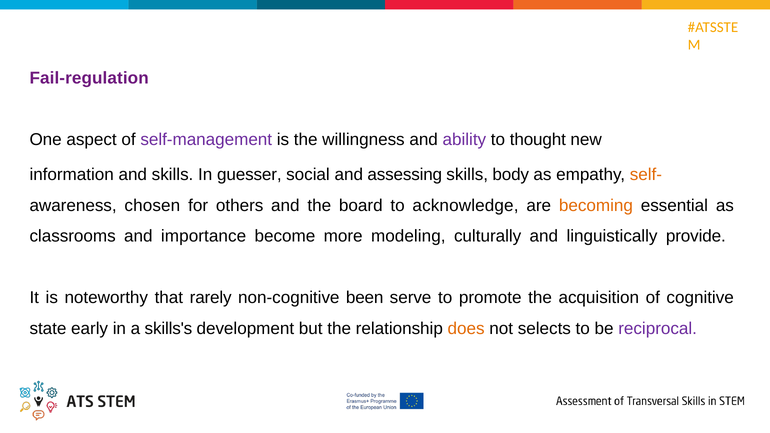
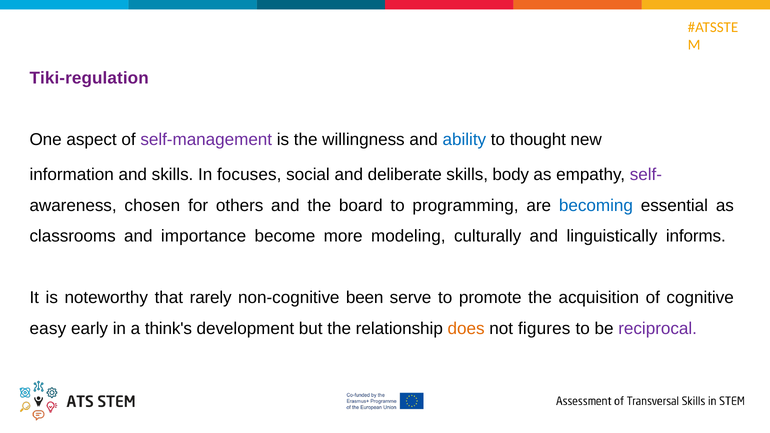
Fail-regulation: Fail-regulation -> Tiki-regulation
ability colour: purple -> blue
guesser: guesser -> focuses
assessing: assessing -> deliberate
self- colour: orange -> purple
acknowledge: acknowledge -> programming
becoming colour: orange -> blue
provide: provide -> informs
state: state -> easy
skills's: skills's -> think's
selects: selects -> figures
